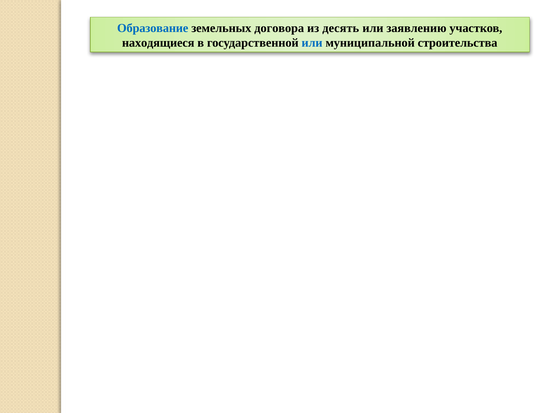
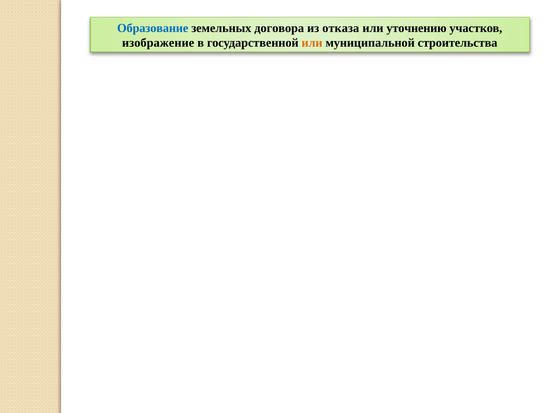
десять: десять -> отказа
заявлению: заявлению -> уточнению
находящиеся: находящиеся -> изображение
или at (312, 43) colour: blue -> orange
